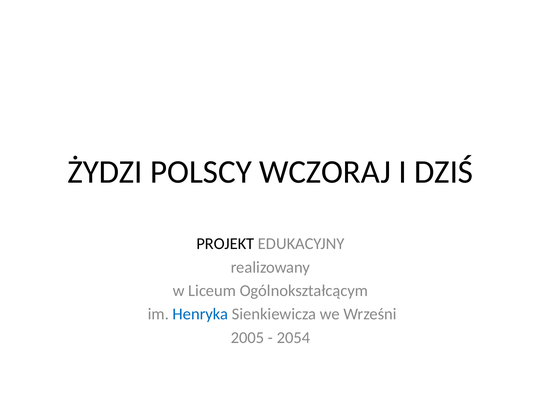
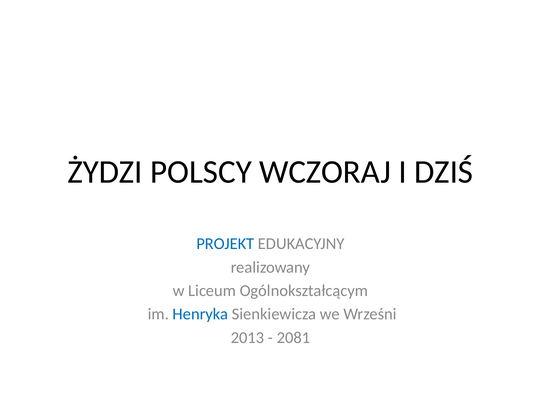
PROJEKT colour: black -> blue
2005: 2005 -> 2013
2054: 2054 -> 2081
